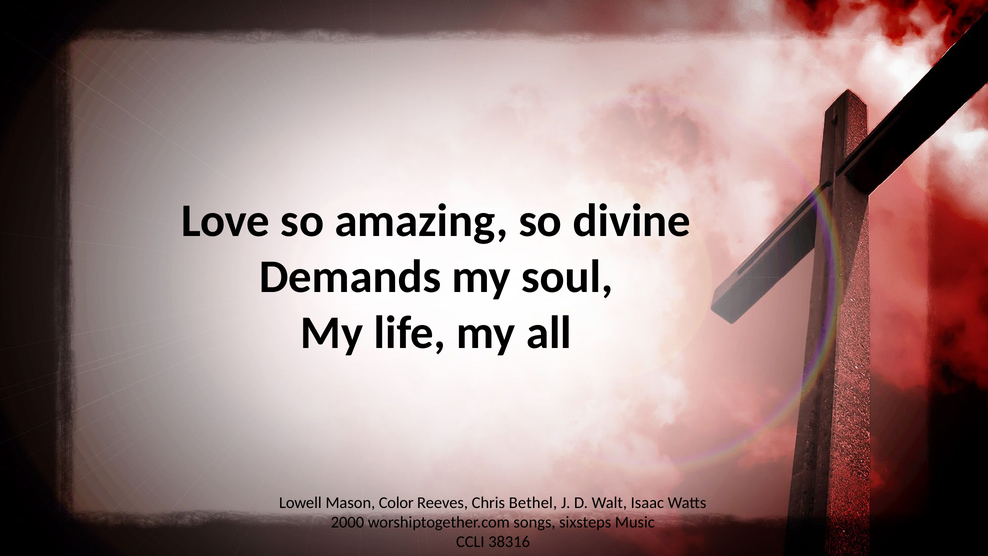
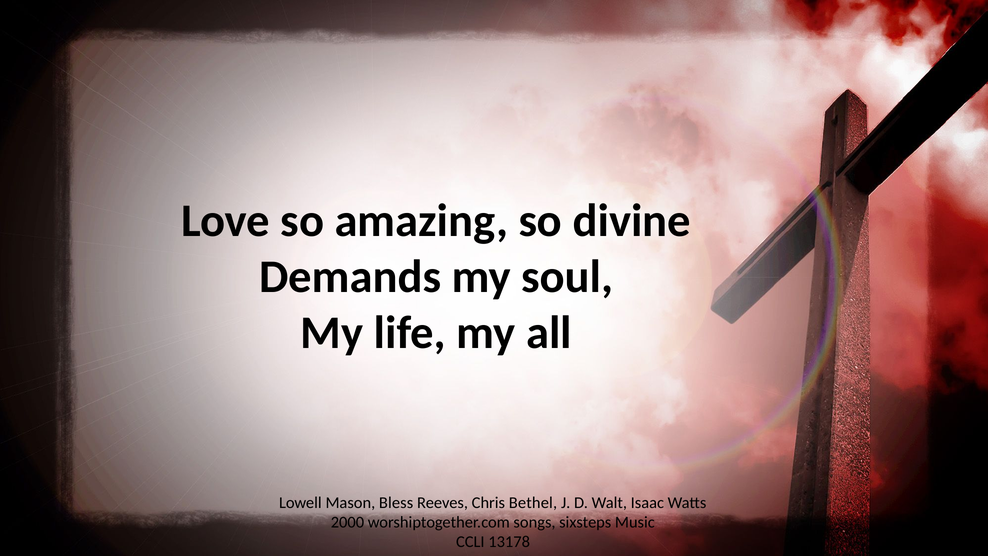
Color: Color -> Bless
38316: 38316 -> 13178
